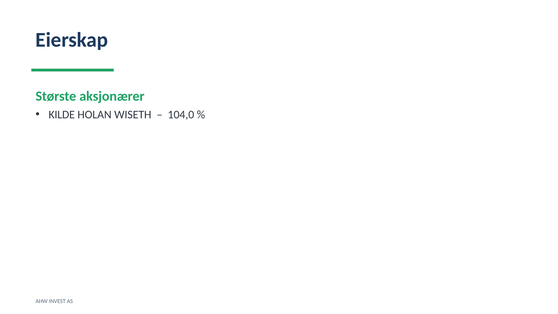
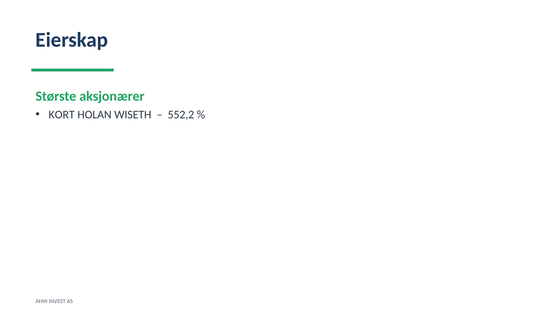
KILDE: KILDE -> KORT
104,0: 104,0 -> 552,2
